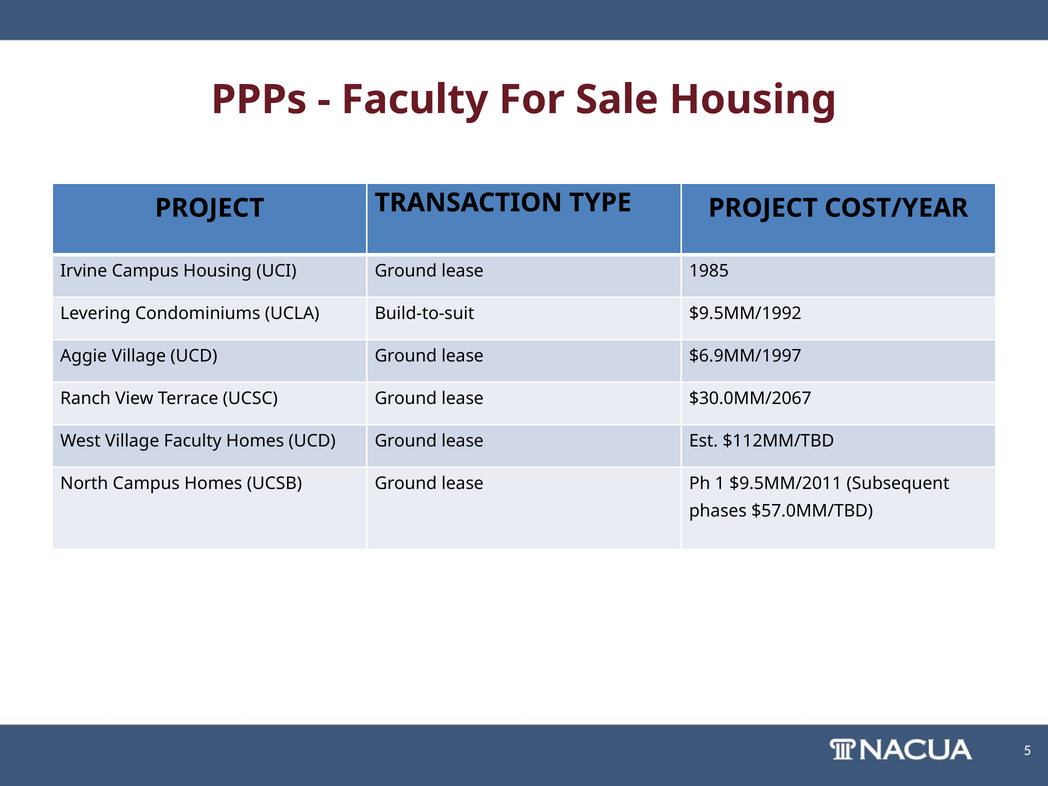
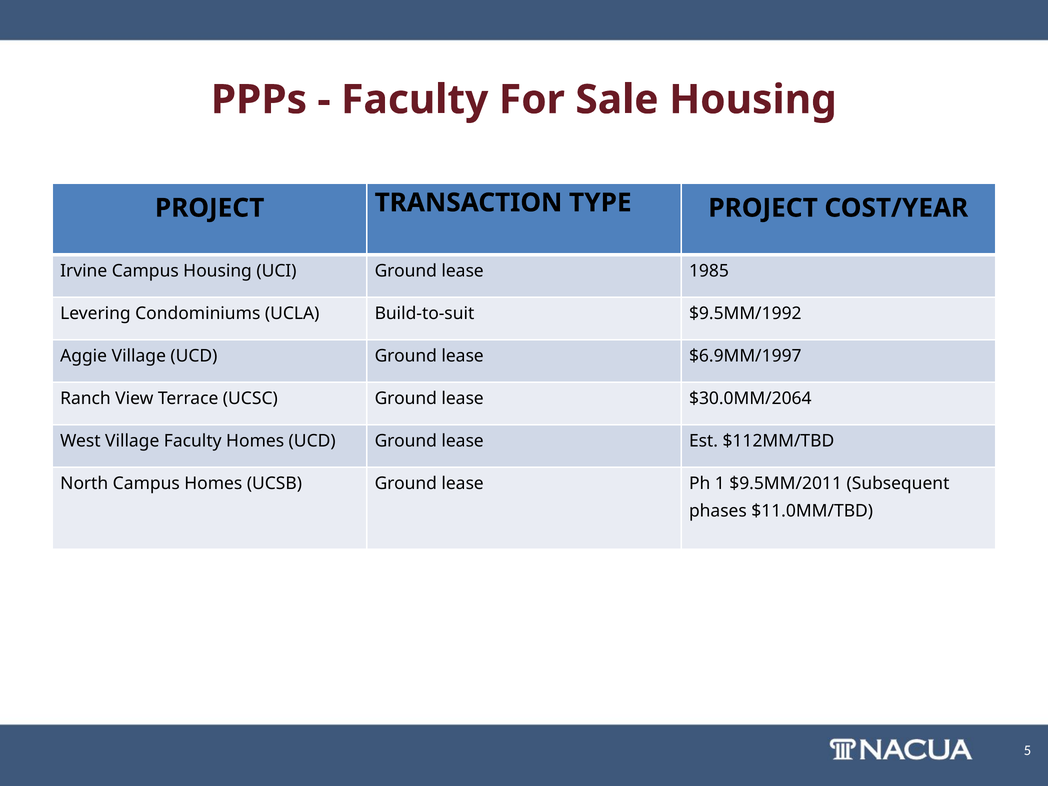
$30.0MM/2067: $30.0MM/2067 -> $30.0MM/2064
$57.0MM/TBD: $57.0MM/TBD -> $11.0MM/TBD
